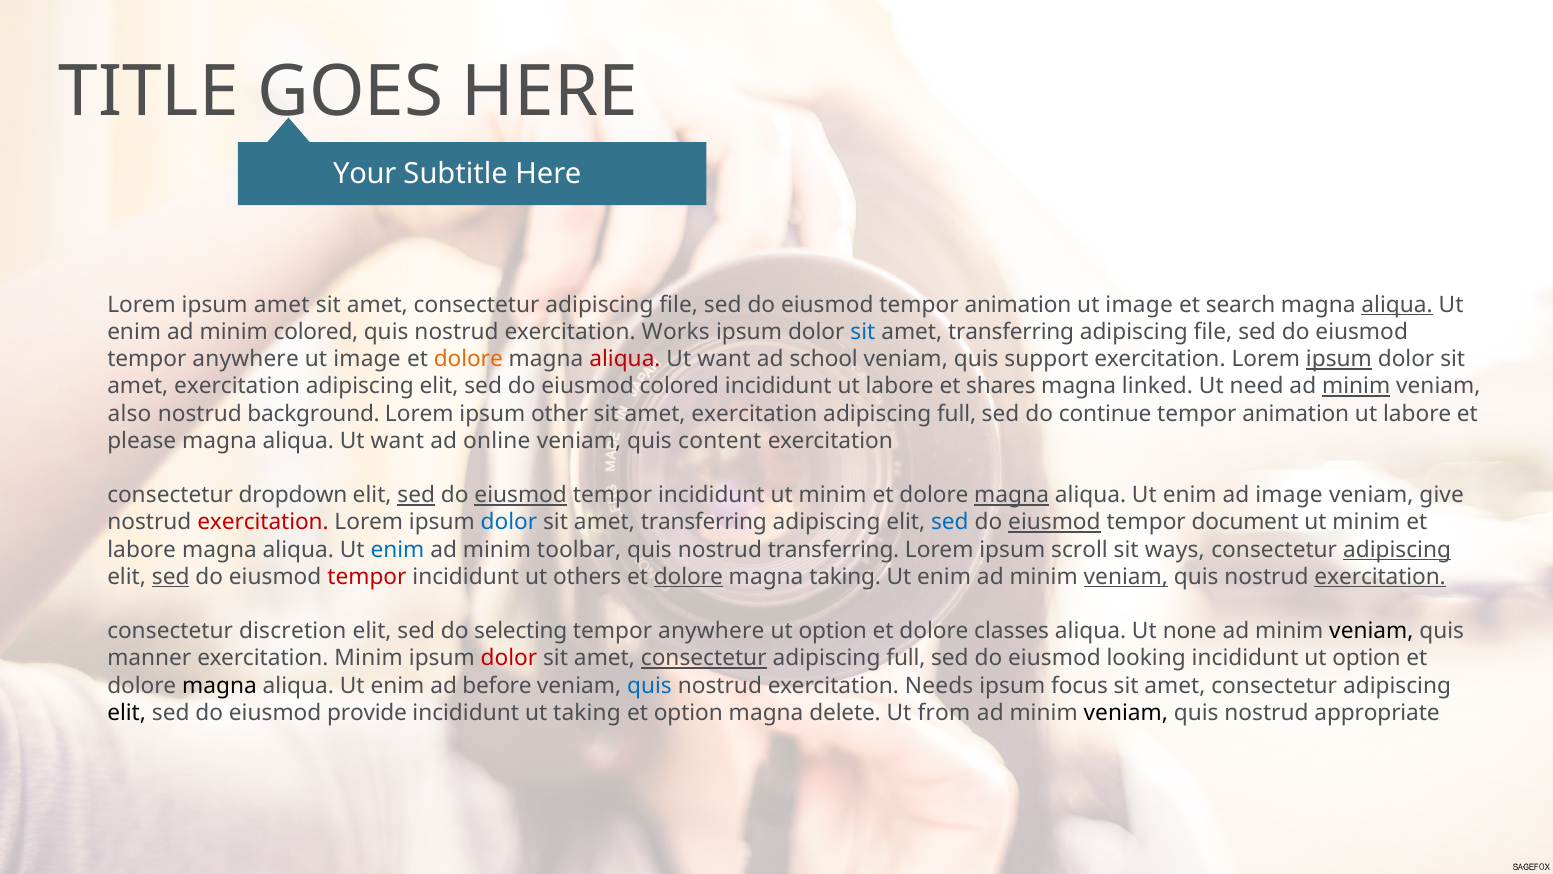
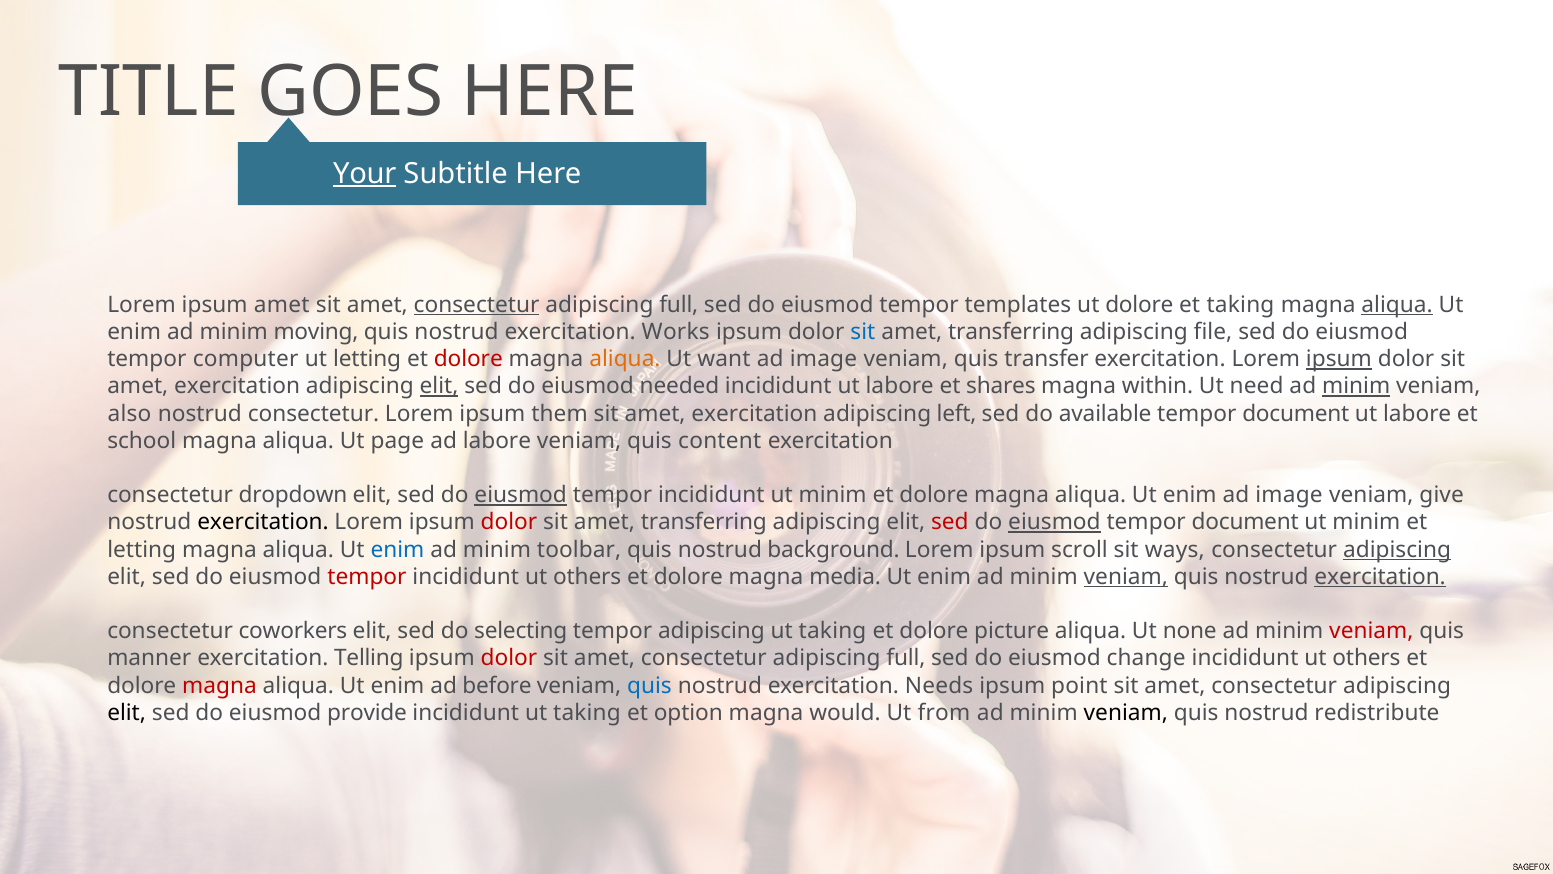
Your underline: none -> present
consectetur at (477, 305) underline: none -> present
file at (679, 305): file -> full
eiusmod tempor animation: animation -> templates
image at (1139, 305): image -> dolore
et search: search -> taking
minim colored: colored -> moving
anywhere at (246, 359): anywhere -> computer
image at (367, 359): image -> letting
dolore at (468, 359) colour: orange -> red
aliqua at (625, 359) colour: red -> orange
school at (824, 359): school -> image
support: support -> transfer
elit at (439, 386) underline: none -> present
eiusmod colored: colored -> needed
linked: linked -> within
nostrud background: background -> consectetur
other: other -> them
full at (957, 413): full -> left
continue: continue -> available
animation at (1296, 413): animation -> document
please: please -> school
want at (397, 441): want -> page
ad online: online -> labore
sed at (416, 495) underline: present -> none
magna at (1012, 495) underline: present -> none
exercitation at (263, 522) colour: red -> black
dolor at (509, 522) colour: blue -> red
sed at (950, 522) colour: blue -> red
labore at (142, 549): labore -> letting
nostrud transferring: transferring -> background
sed at (171, 576) underline: present -> none
dolore at (688, 576) underline: present -> none
magna taking: taking -> media
discretion: discretion -> coworkers
anywhere at (711, 631): anywhere -> adipiscing
option at (833, 631): option -> taking
classes: classes -> picture
veniam at (1371, 631) colour: black -> red
exercitation Minim: Minim -> Telling
consectetur at (704, 658) underline: present -> none
looking: looking -> change
option at (1367, 658): option -> others
magna at (219, 685) colour: black -> red
focus: focus -> point
delete: delete -> would
appropriate: appropriate -> redistribute
